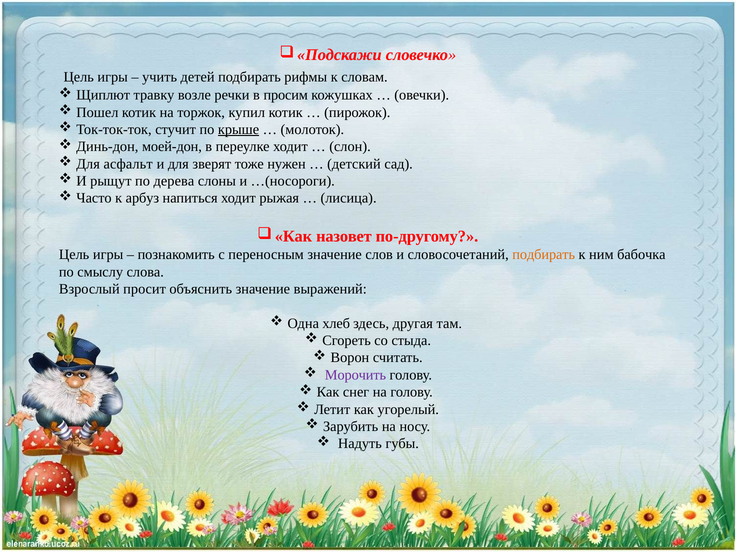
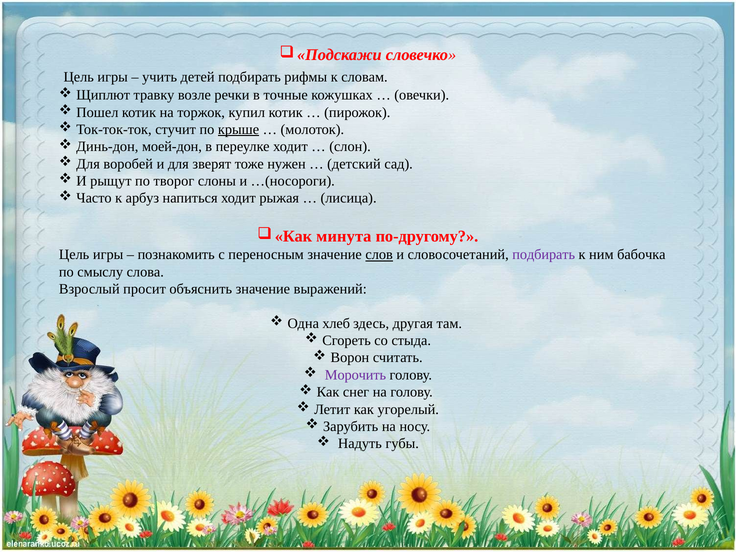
просим: просим -> точные
асфальт: асфальт -> воробей
дерева: дерева -> творог
назовет: назовет -> минута
слов underline: none -> present
подбирать at (544, 255) colour: orange -> purple
